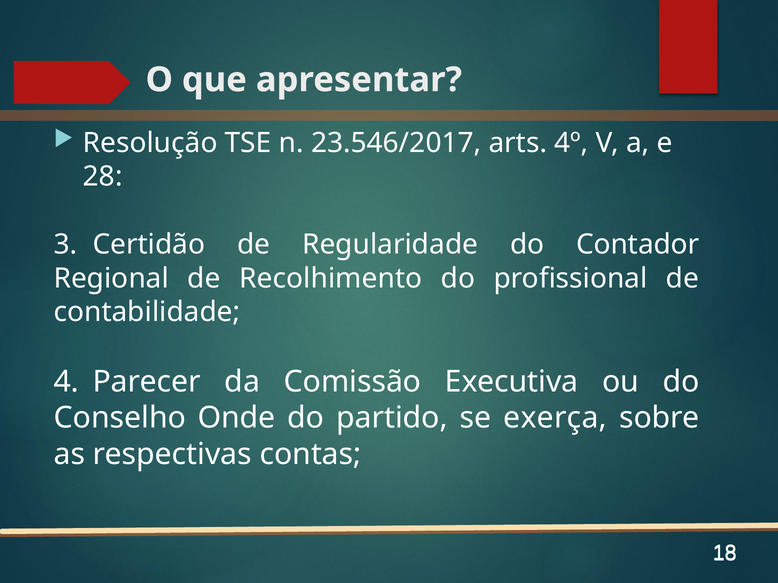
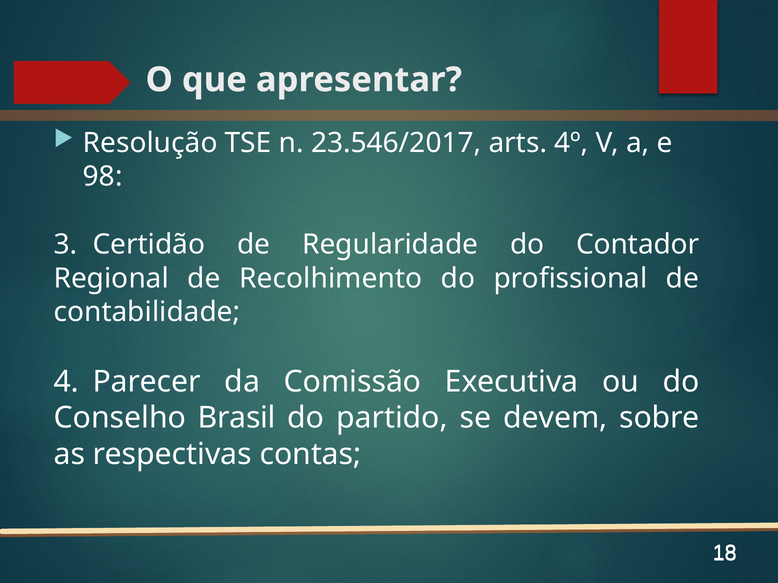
28: 28 -> 98
Onde: Onde -> Brasil
exerça: exerça -> devem
